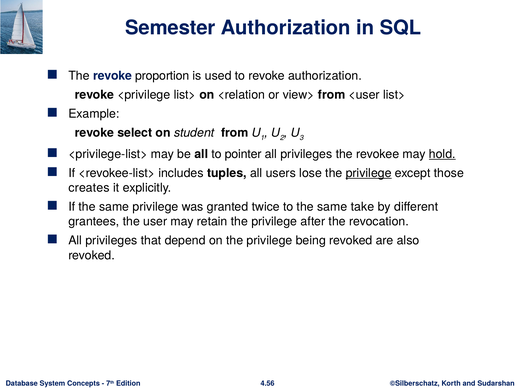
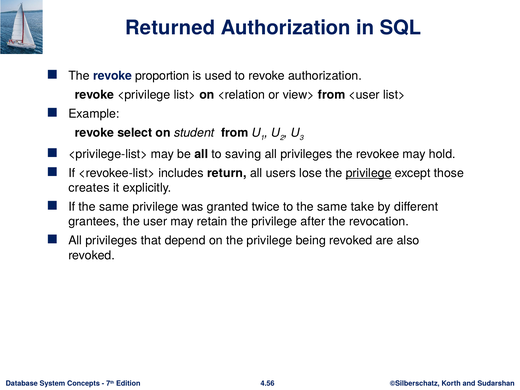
Semester: Semester -> Returned
pointer: pointer -> saving
hold underline: present -> none
tuples: tuples -> return
